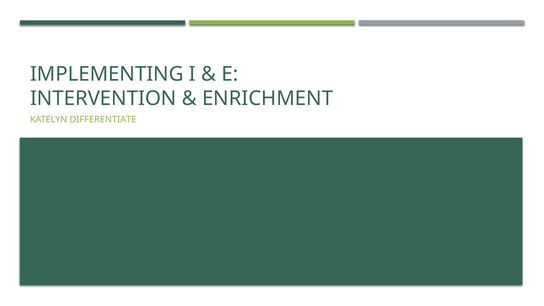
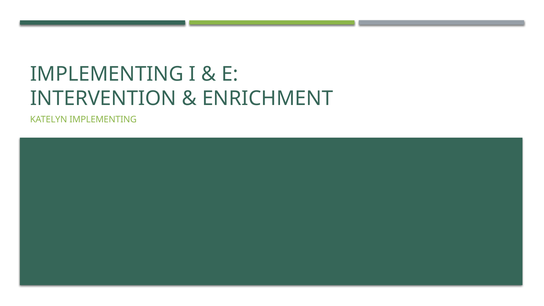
KATELYN DIFFERENTIATE: DIFFERENTIATE -> IMPLEMENTING
